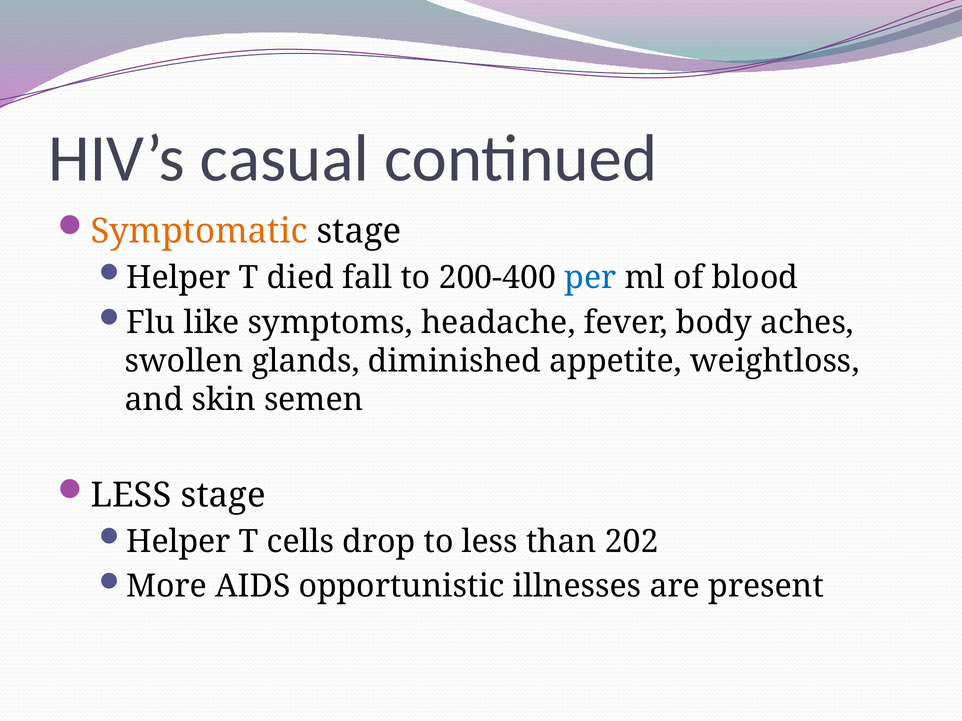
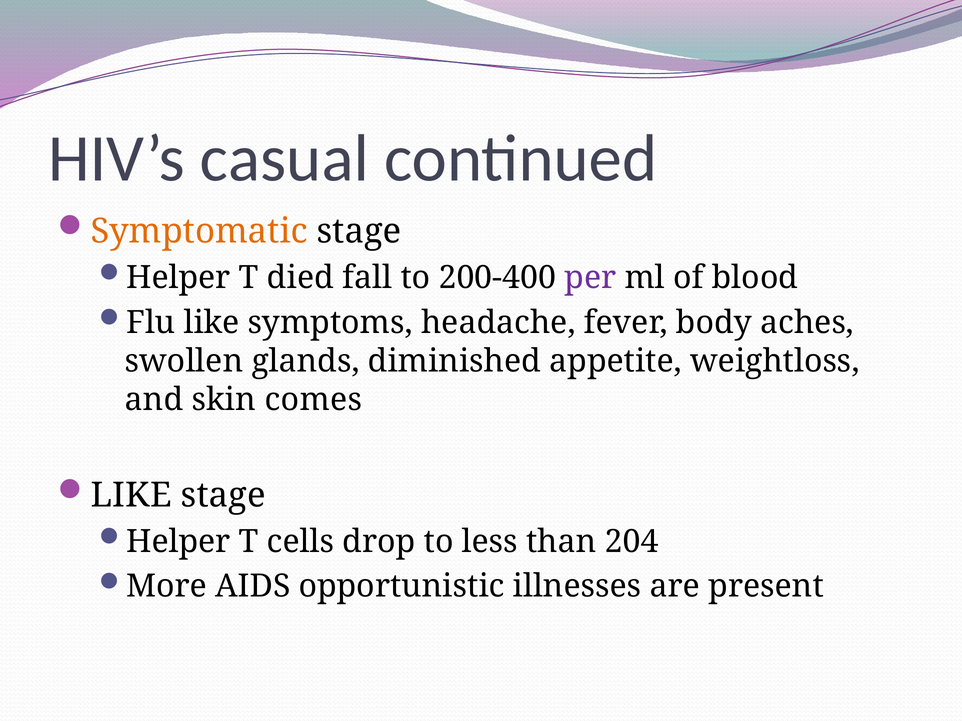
per colour: blue -> purple
semen: semen -> comes
LESS at (131, 496): LESS -> LIKE
202: 202 -> 204
